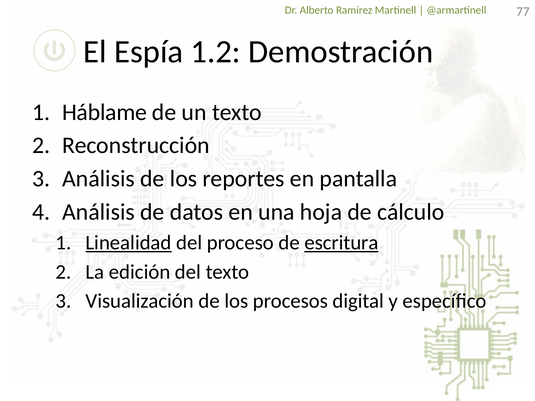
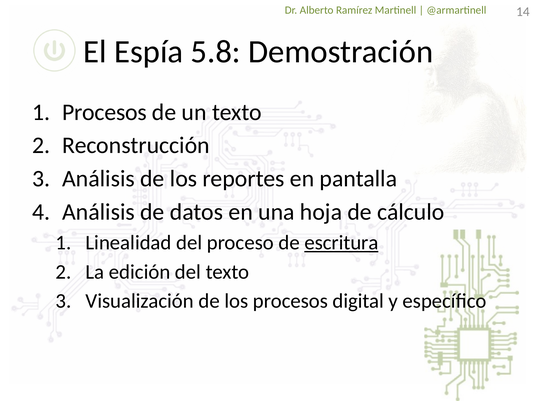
77: 77 -> 14
1.2: 1.2 -> 5.8
Háblame at (104, 112): Háblame -> Procesos
Linealidad underline: present -> none
